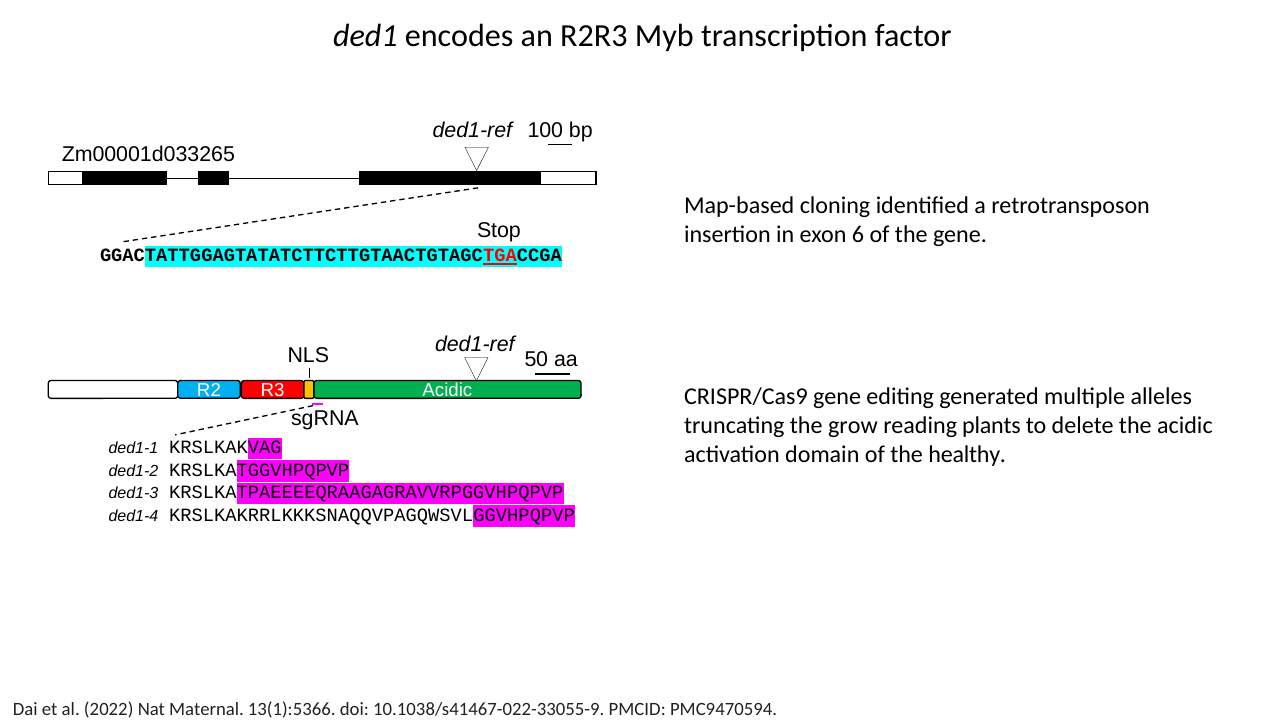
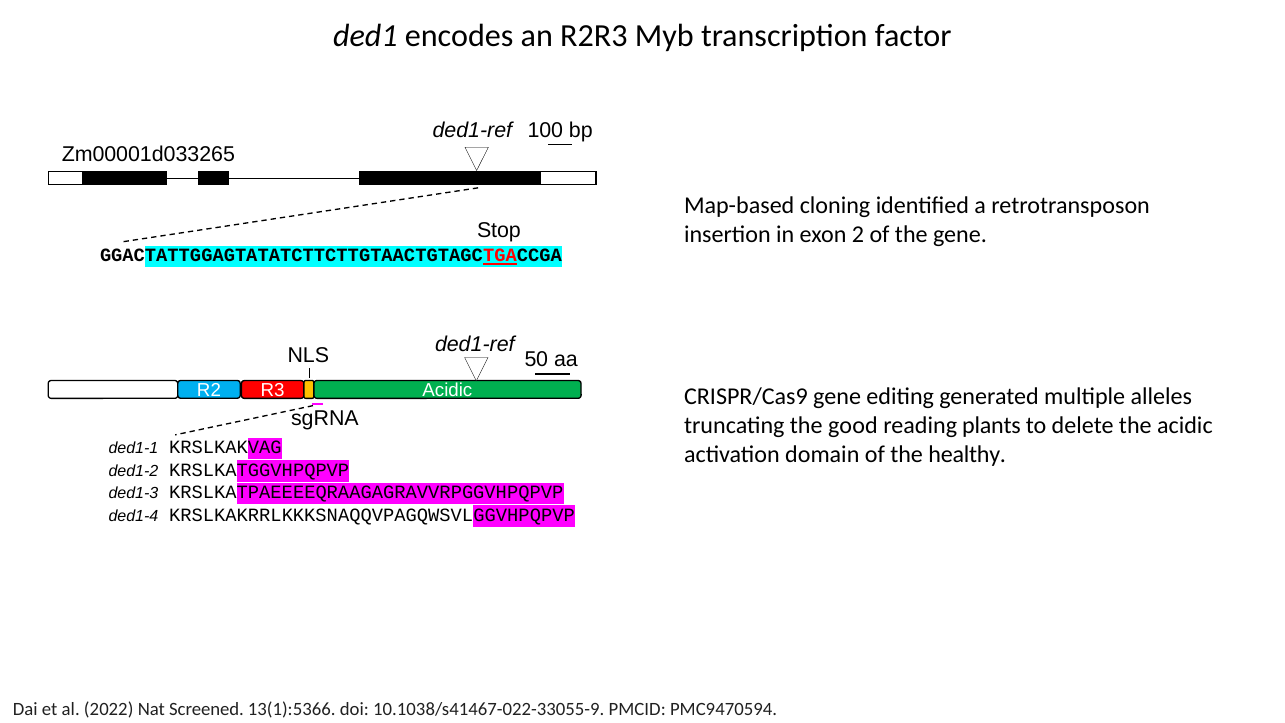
6: 6 -> 2
grow: grow -> good
Maternal: Maternal -> Screened
